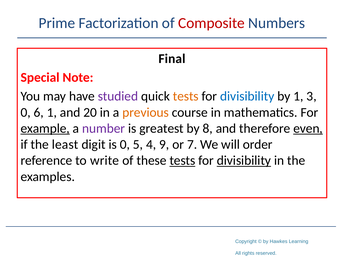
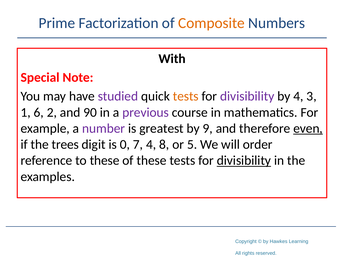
Composite colour: red -> orange
Final: Final -> With
divisibility at (247, 96) colour: blue -> purple
by 1: 1 -> 4
0 at (26, 112): 0 -> 1
6 1: 1 -> 2
20: 20 -> 90
previous colour: orange -> purple
example underline: present -> none
8: 8 -> 9
least: least -> trees
5: 5 -> 7
9: 9 -> 8
7: 7 -> 5
to write: write -> these
tests at (182, 161) underline: present -> none
